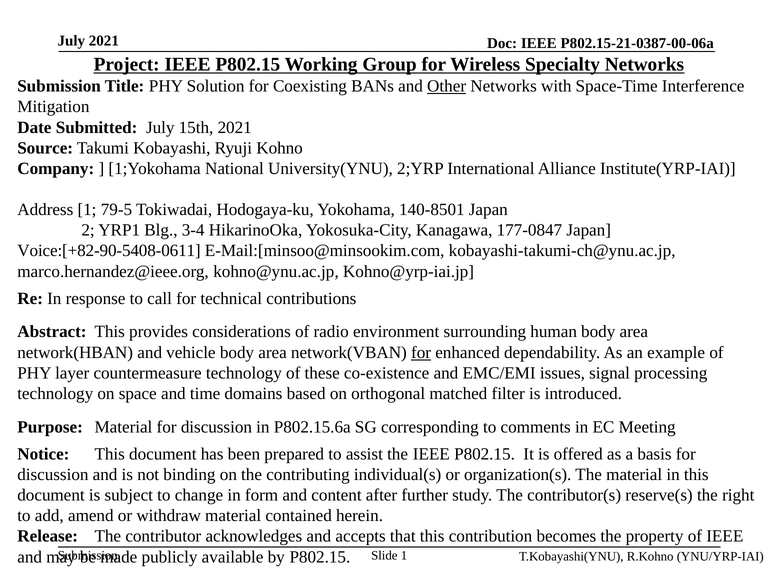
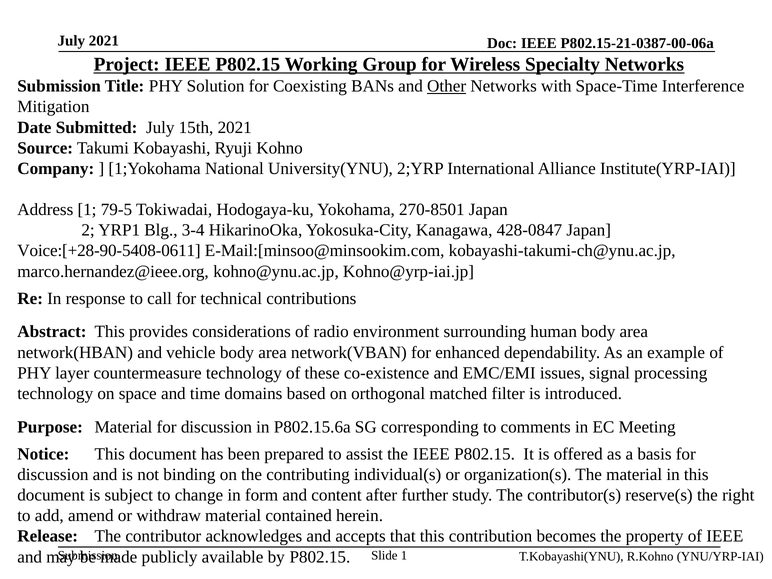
140-8501: 140-8501 -> 270-8501
177-0847: 177-0847 -> 428-0847
Voice:[+82-90-5408-0611: Voice:[+82-90-5408-0611 -> Voice:[+28-90-5408-0611
for at (421, 352) underline: present -> none
